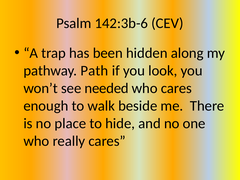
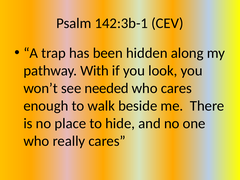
142:3b-6: 142:3b-6 -> 142:3b-1
Path: Path -> With
